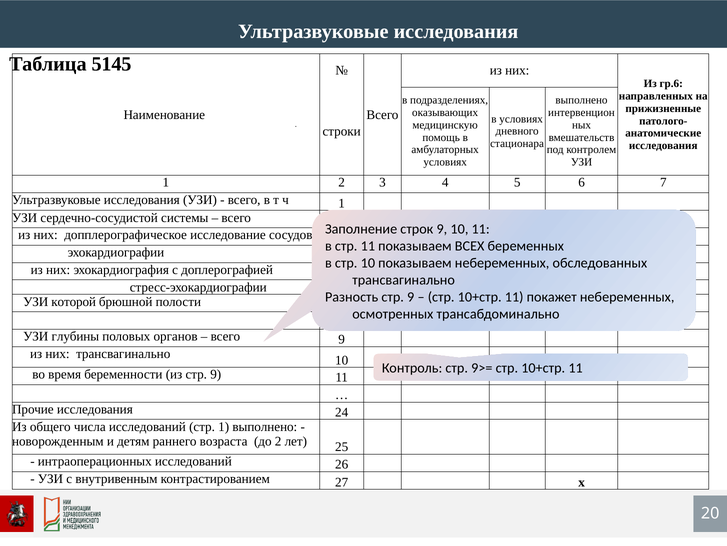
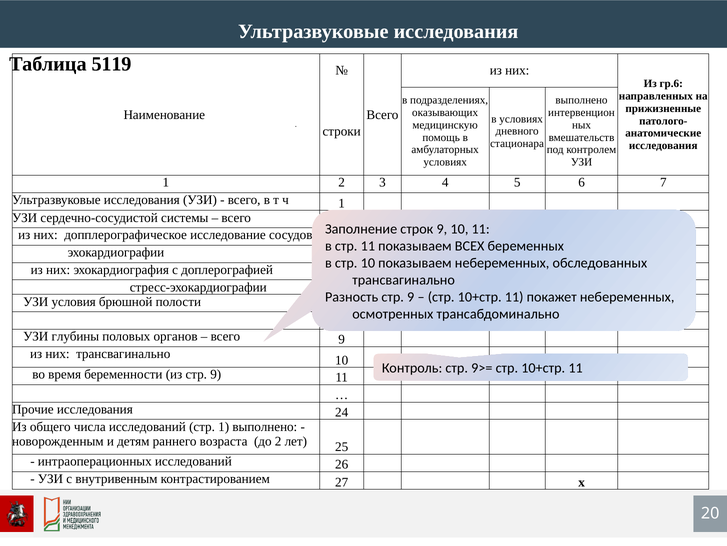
5145: 5145 -> 5119
которой: которой -> условия
